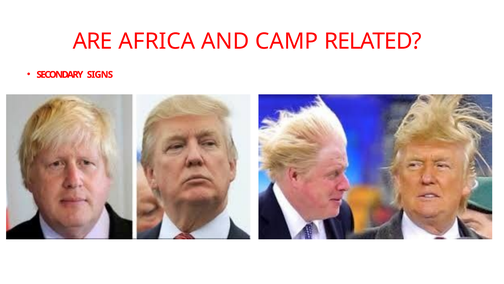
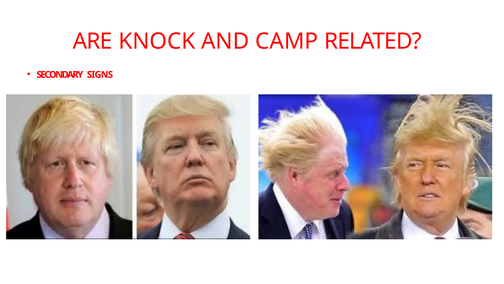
AFRICA: AFRICA -> KNOCK
